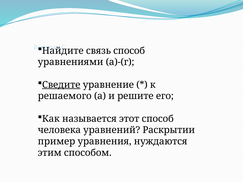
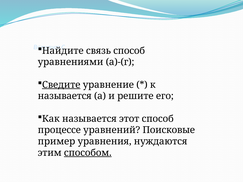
решаемого at (65, 96): решаемого -> называется
человека: человека -> процессе
Раскрытии: Раскрытии -> Поисковые
способом underline: none -> present
